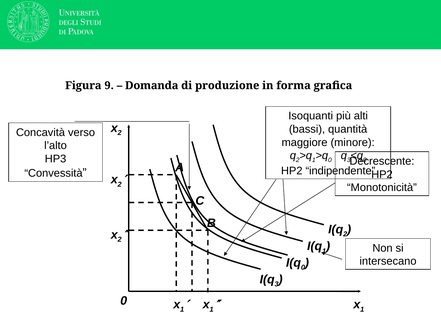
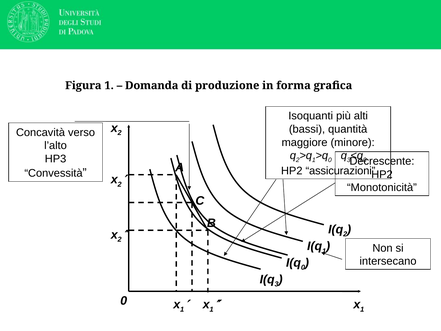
Figura 9: 9 -> 1
indipendente: indipendente -> assicurazioni
